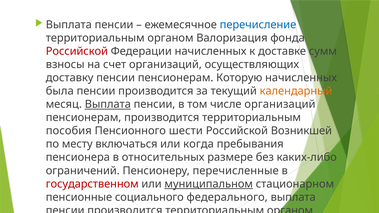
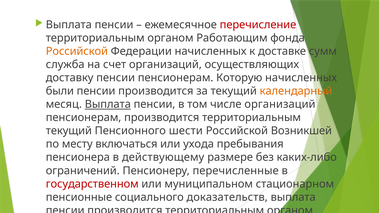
перечисление colour: blue -> red
Валоризация: Валоризация -> Работающим
Российской at (77, 51) colour: red -> orange
взносы: взносы -> служба
была: была -> были
пособия at (69, 131): пособия -> текущий
когда: когда -> ухода
относительных: относительных -> действующему
муниципальном underline: present -> none
федерального: федерального -> доказательств
